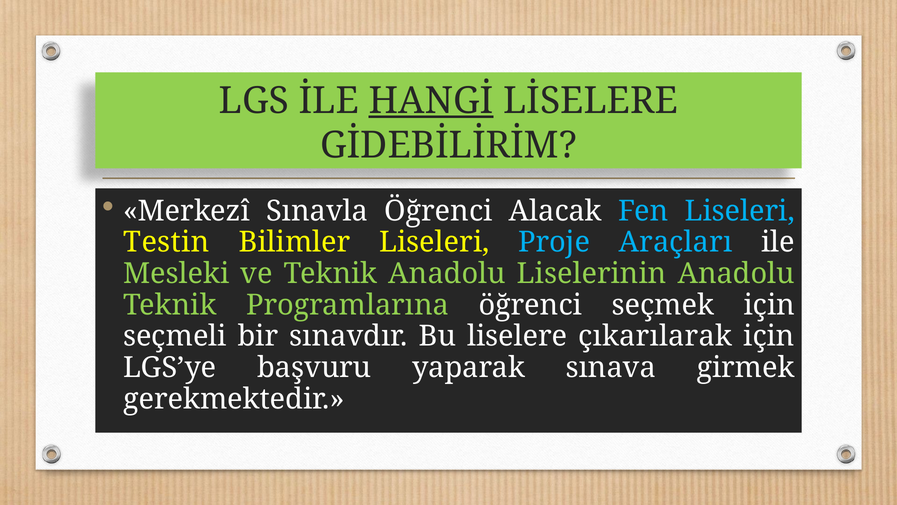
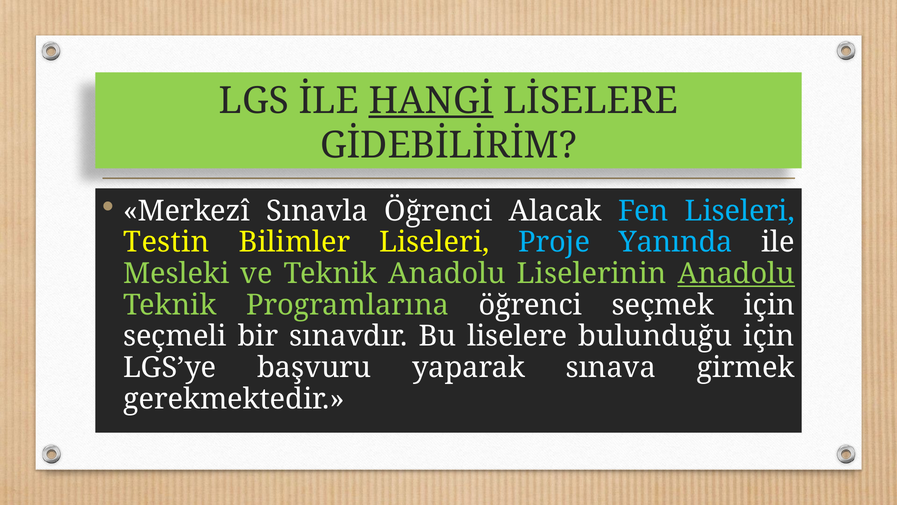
Araçları: Araçları -> Yanında
Anadolu at (736, 274) underline: none -> present
çıkarılarak: çıkarılarak -> bulunduğu
